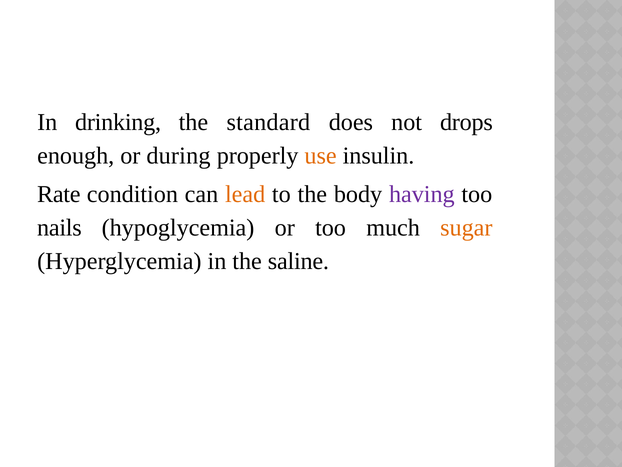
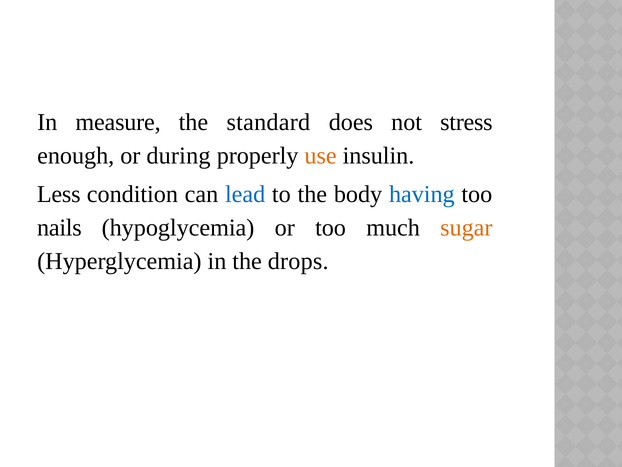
drinking: drinking -> measure
drops: drops -> stress
Rate: Rate -> Less
lead colour: orange -> blue
having colour: purple -> blue
saline: saline -> drops
